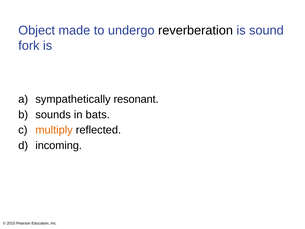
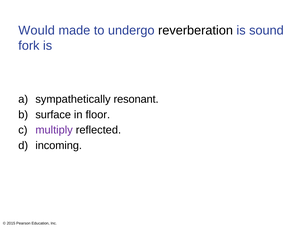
Object: Object -> Would
sounds: sounds -> surface
bats: bats -> floor
multiply colour: orange -> purple
